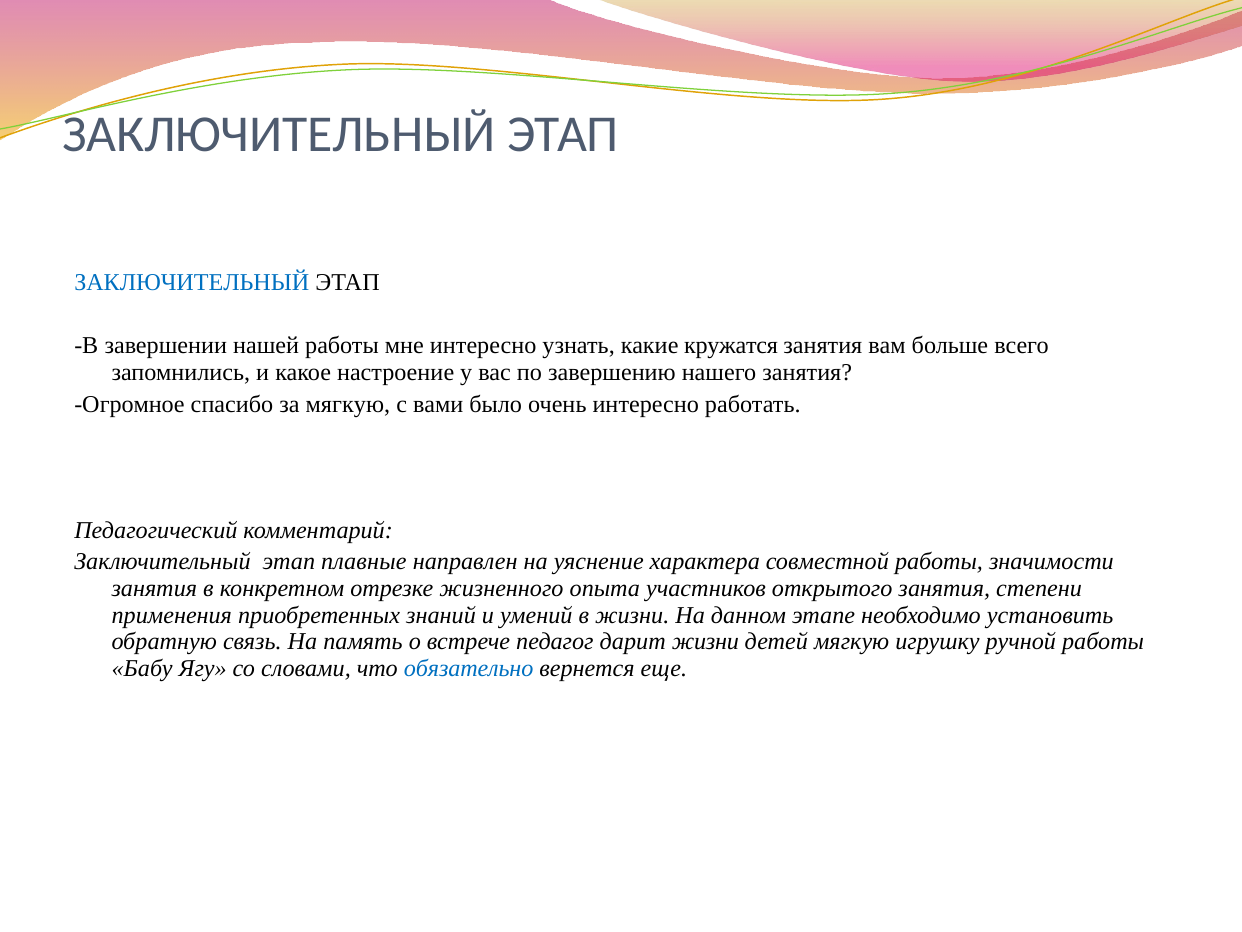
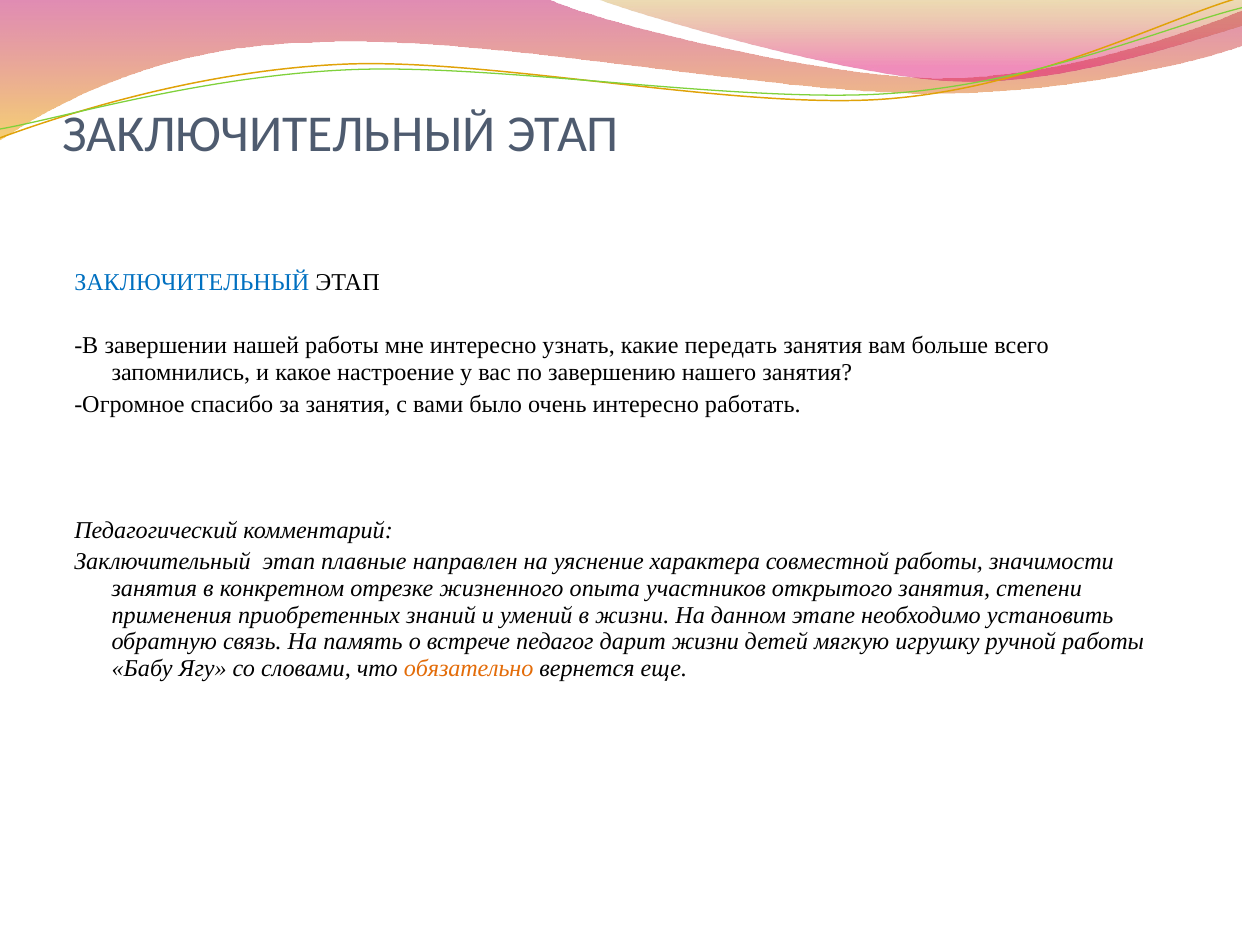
кружатся: кружатся -> передать
за мягкую: мягкую -> занятия
обязательно colour: blue -> orange
